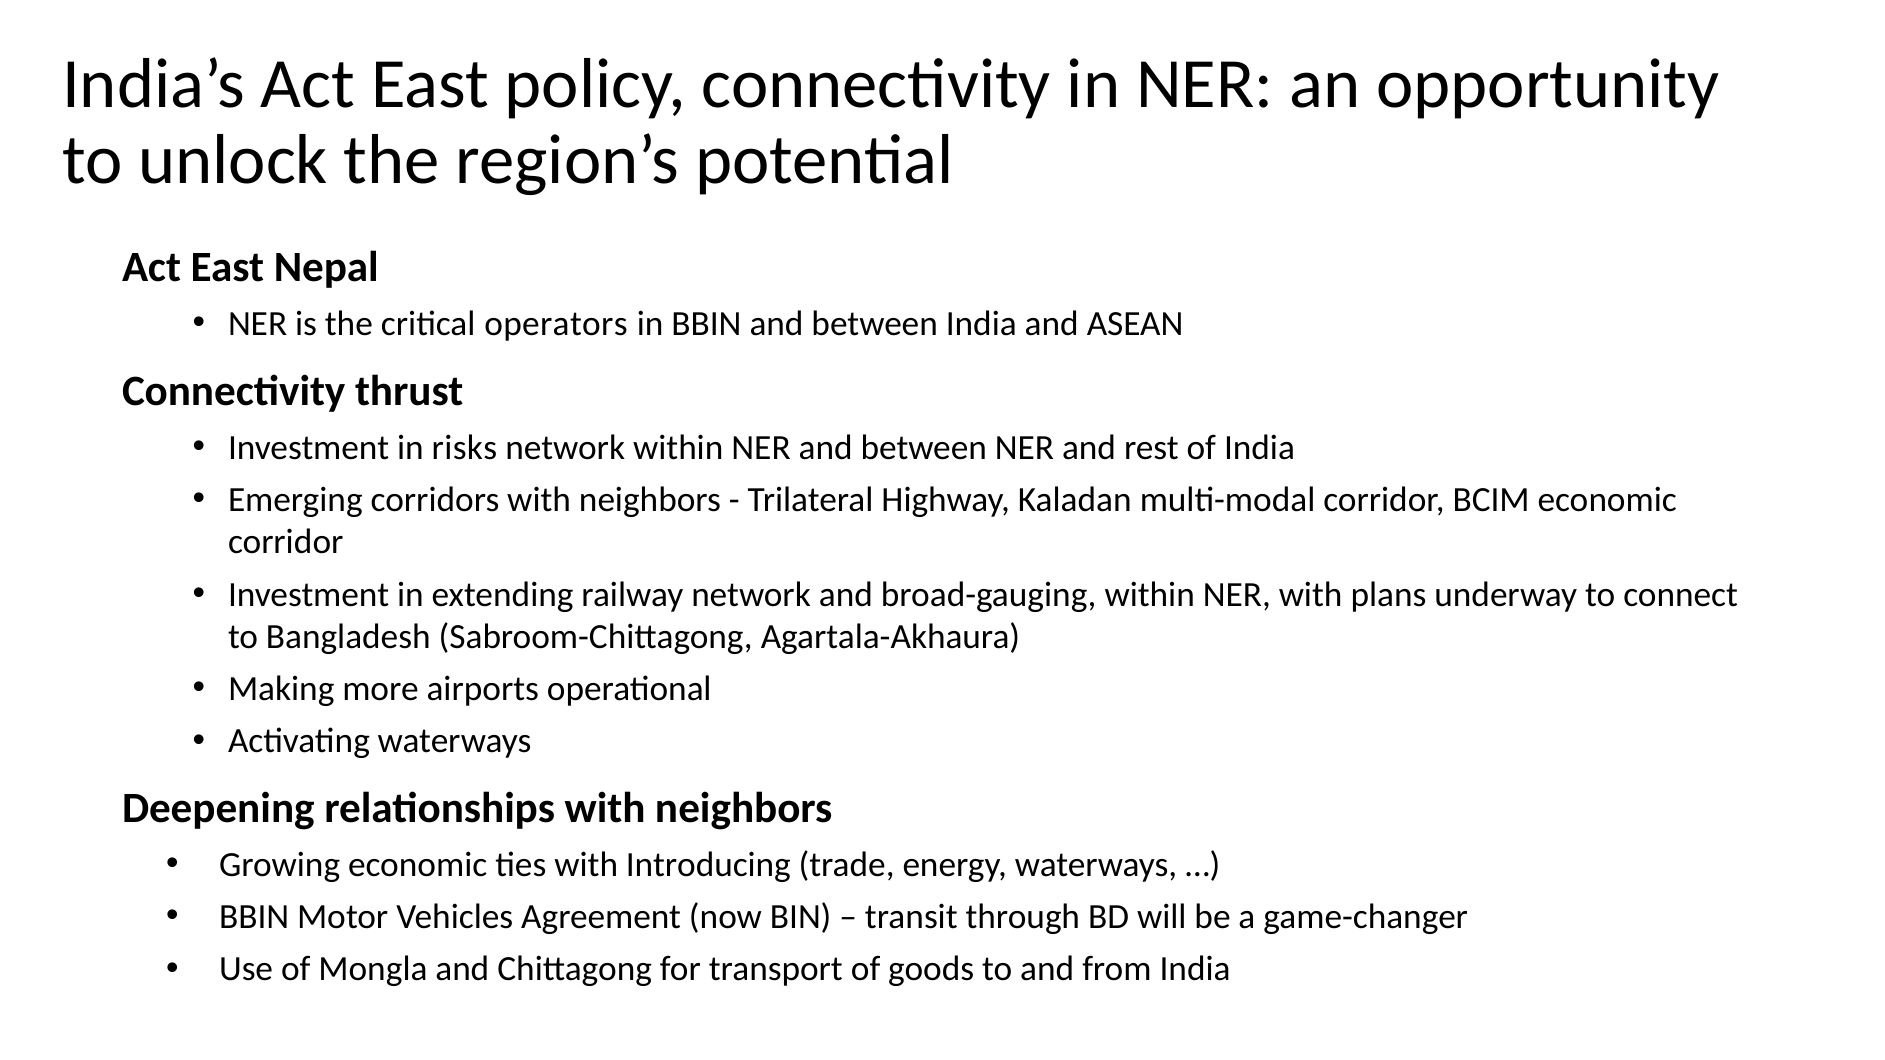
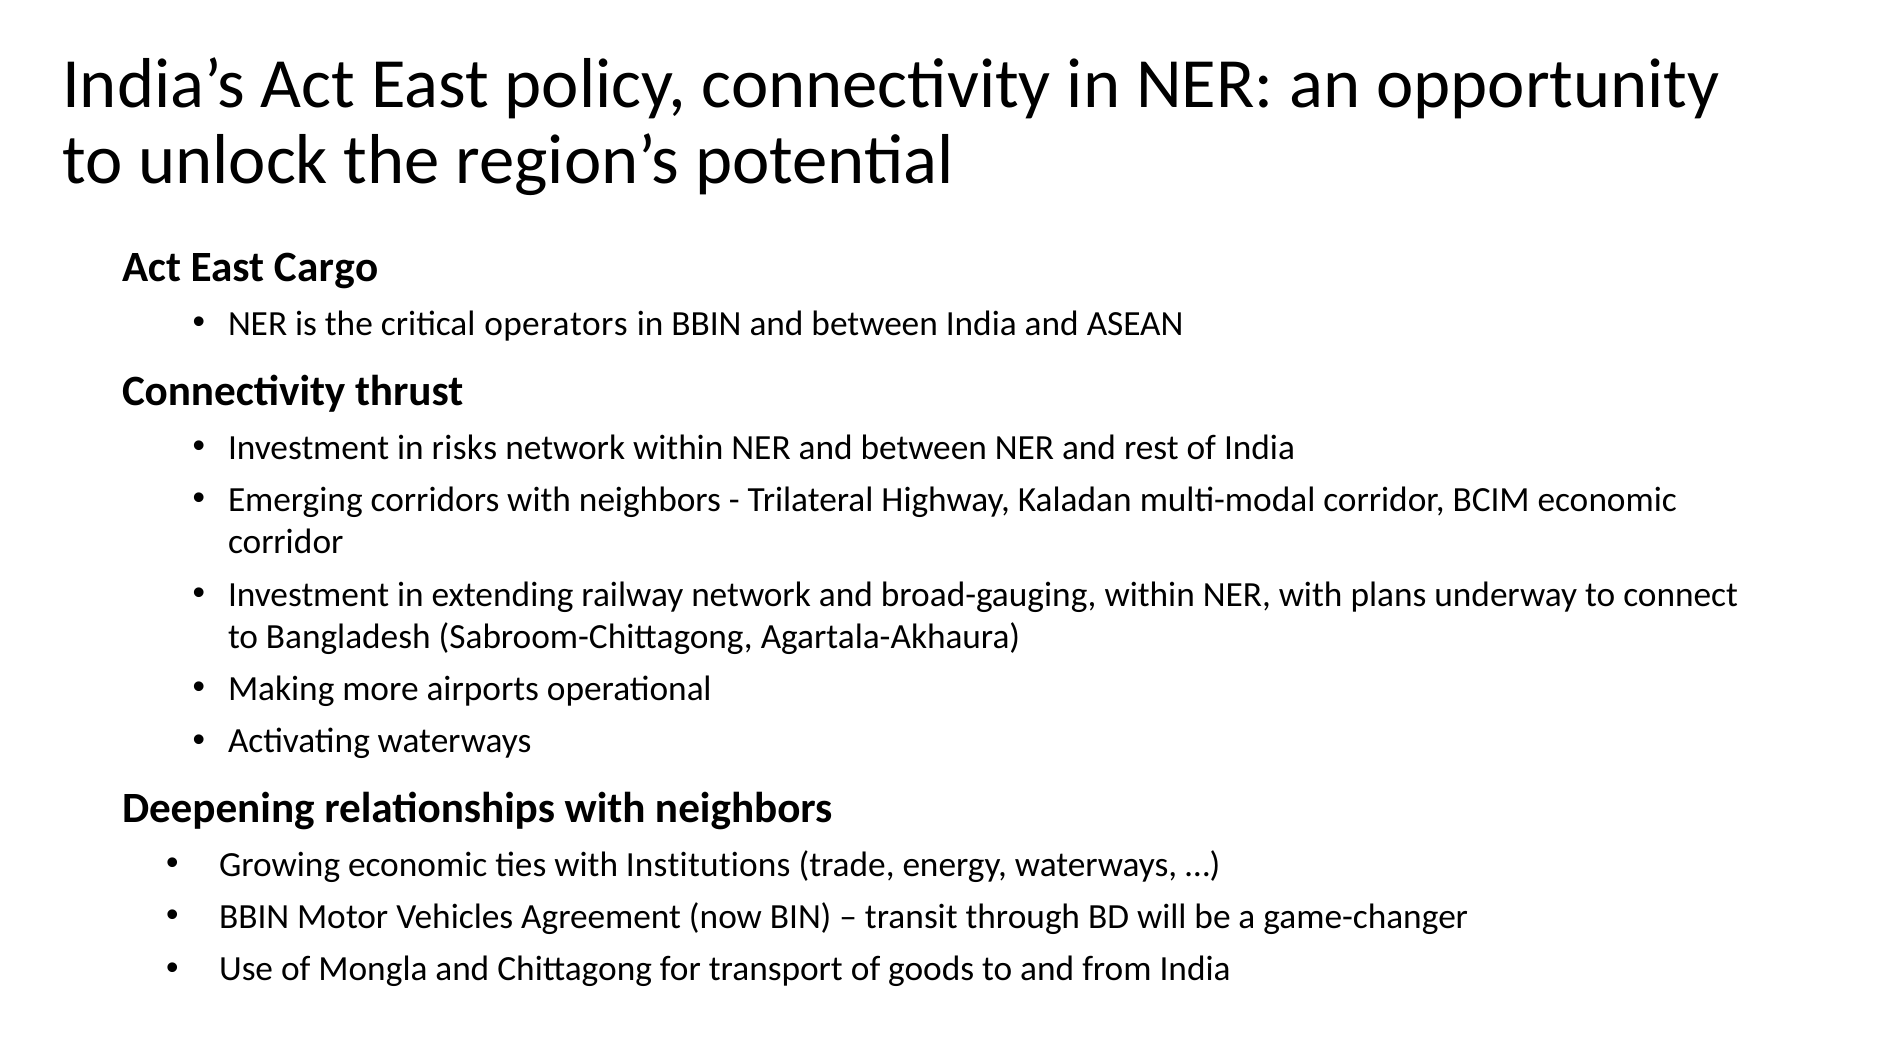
Nepal: Nepal -> Cargo
Introducing: Introducing -> Institutions
